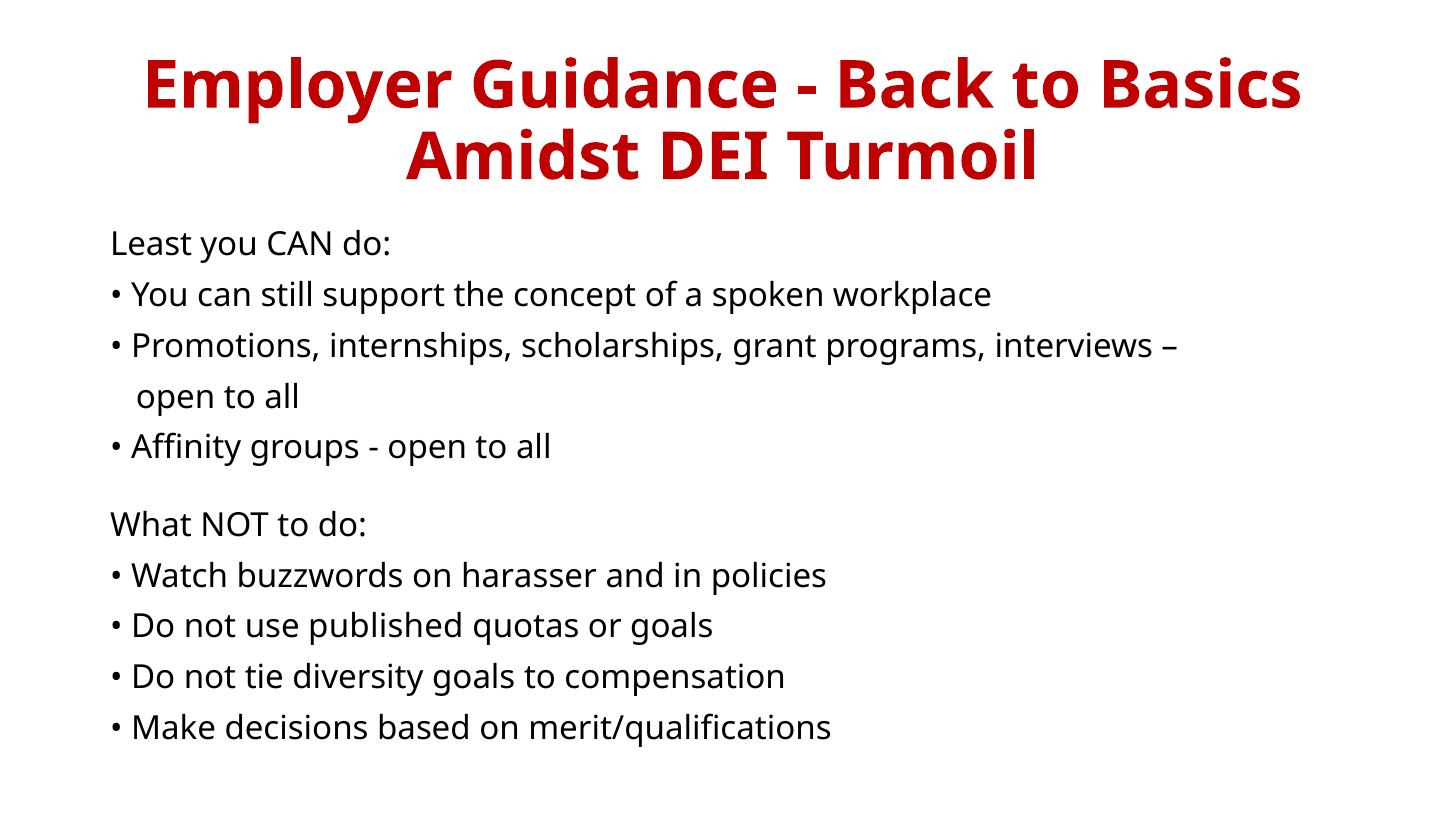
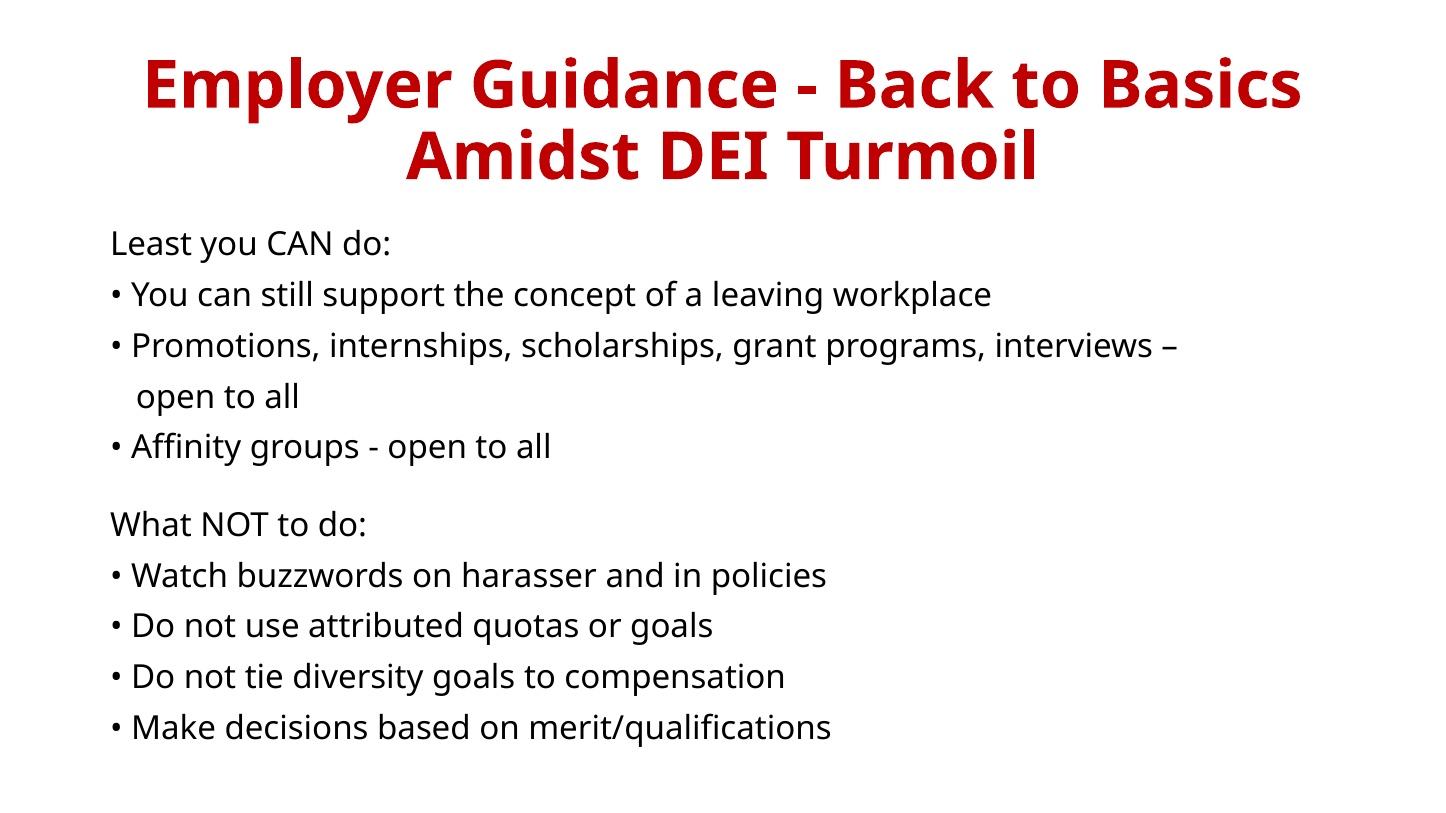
spoken: spoken -> leaving
published: published -> attributed
